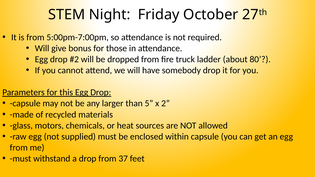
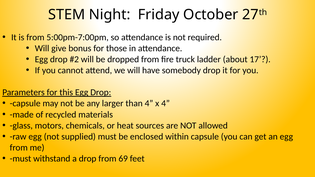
80: 80 -> 17
than 5: 5 -> 4
x 2: 2 -> 4
37: 37 -> 69
